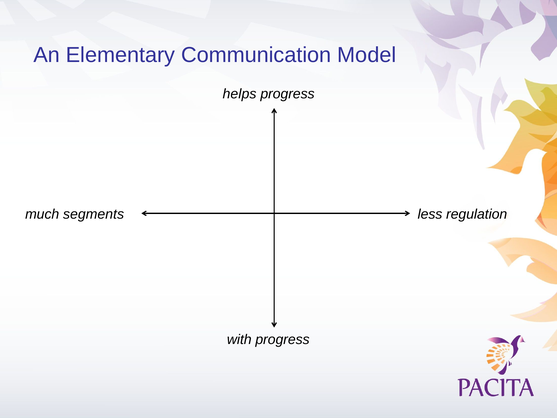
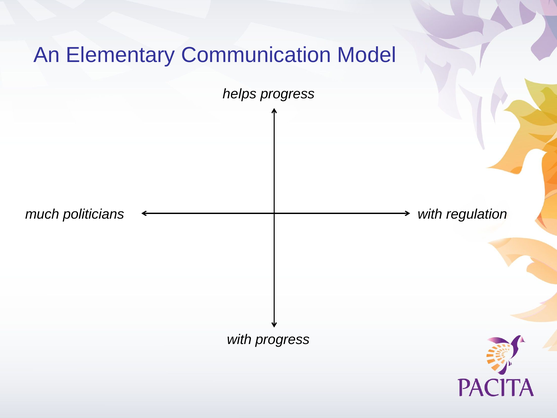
segments: segments -> politicians
less at (430, 214): less -> with
